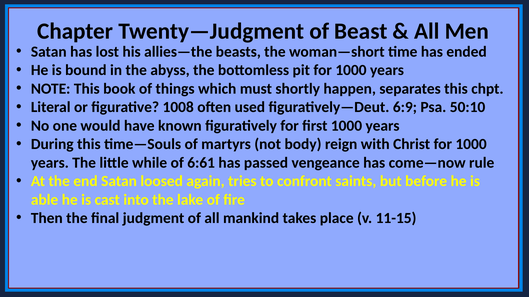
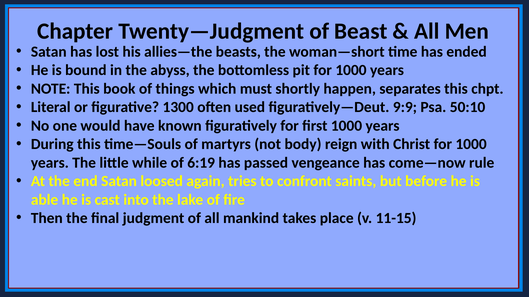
1008: 1008 -> 1300
6:9: 6:9 -> 9:9
6:61: 6:61 -> 6:19
